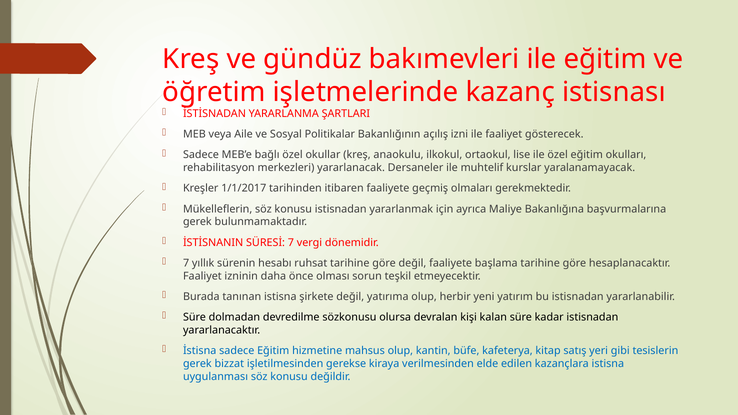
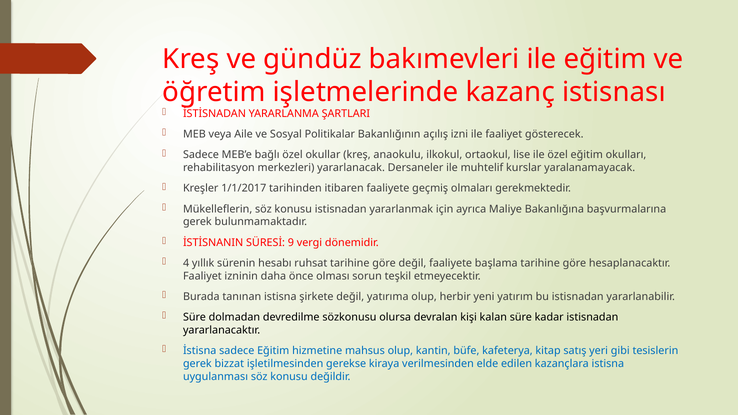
SÜRESİ 7: 7 -> 9
7 at (186, 263): 7 -> 4
